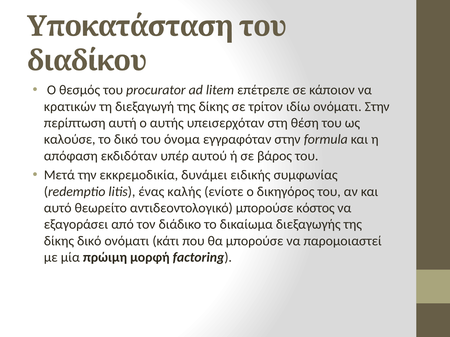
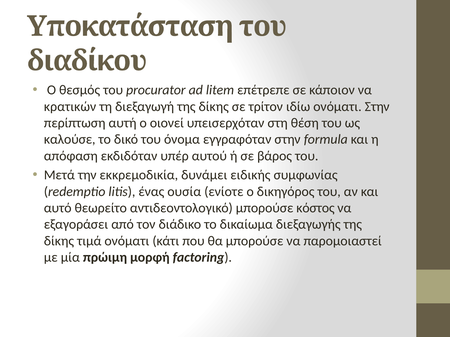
αυτής: αυτής -> οιονεί
καλής: καλής -> ουσία
δίκης δικό: δικό -> τιμά
